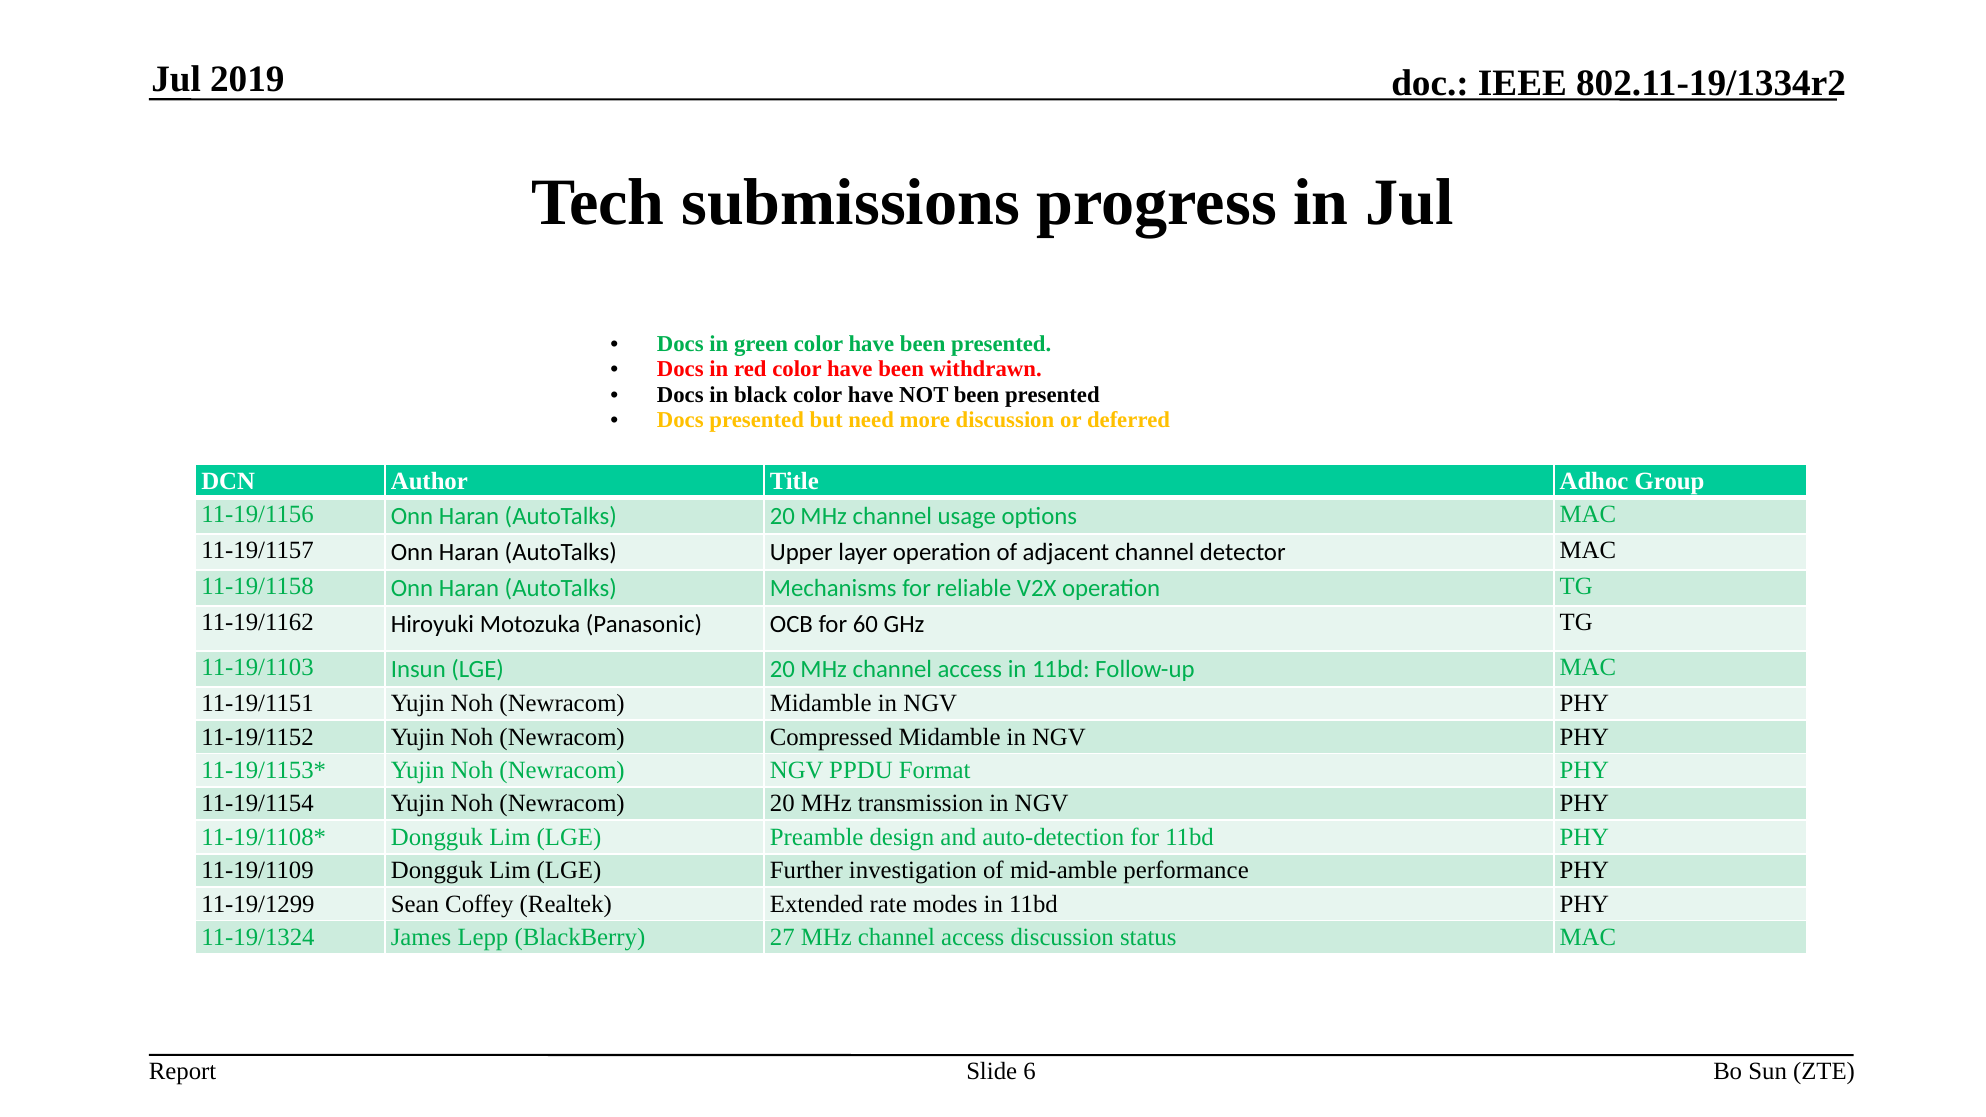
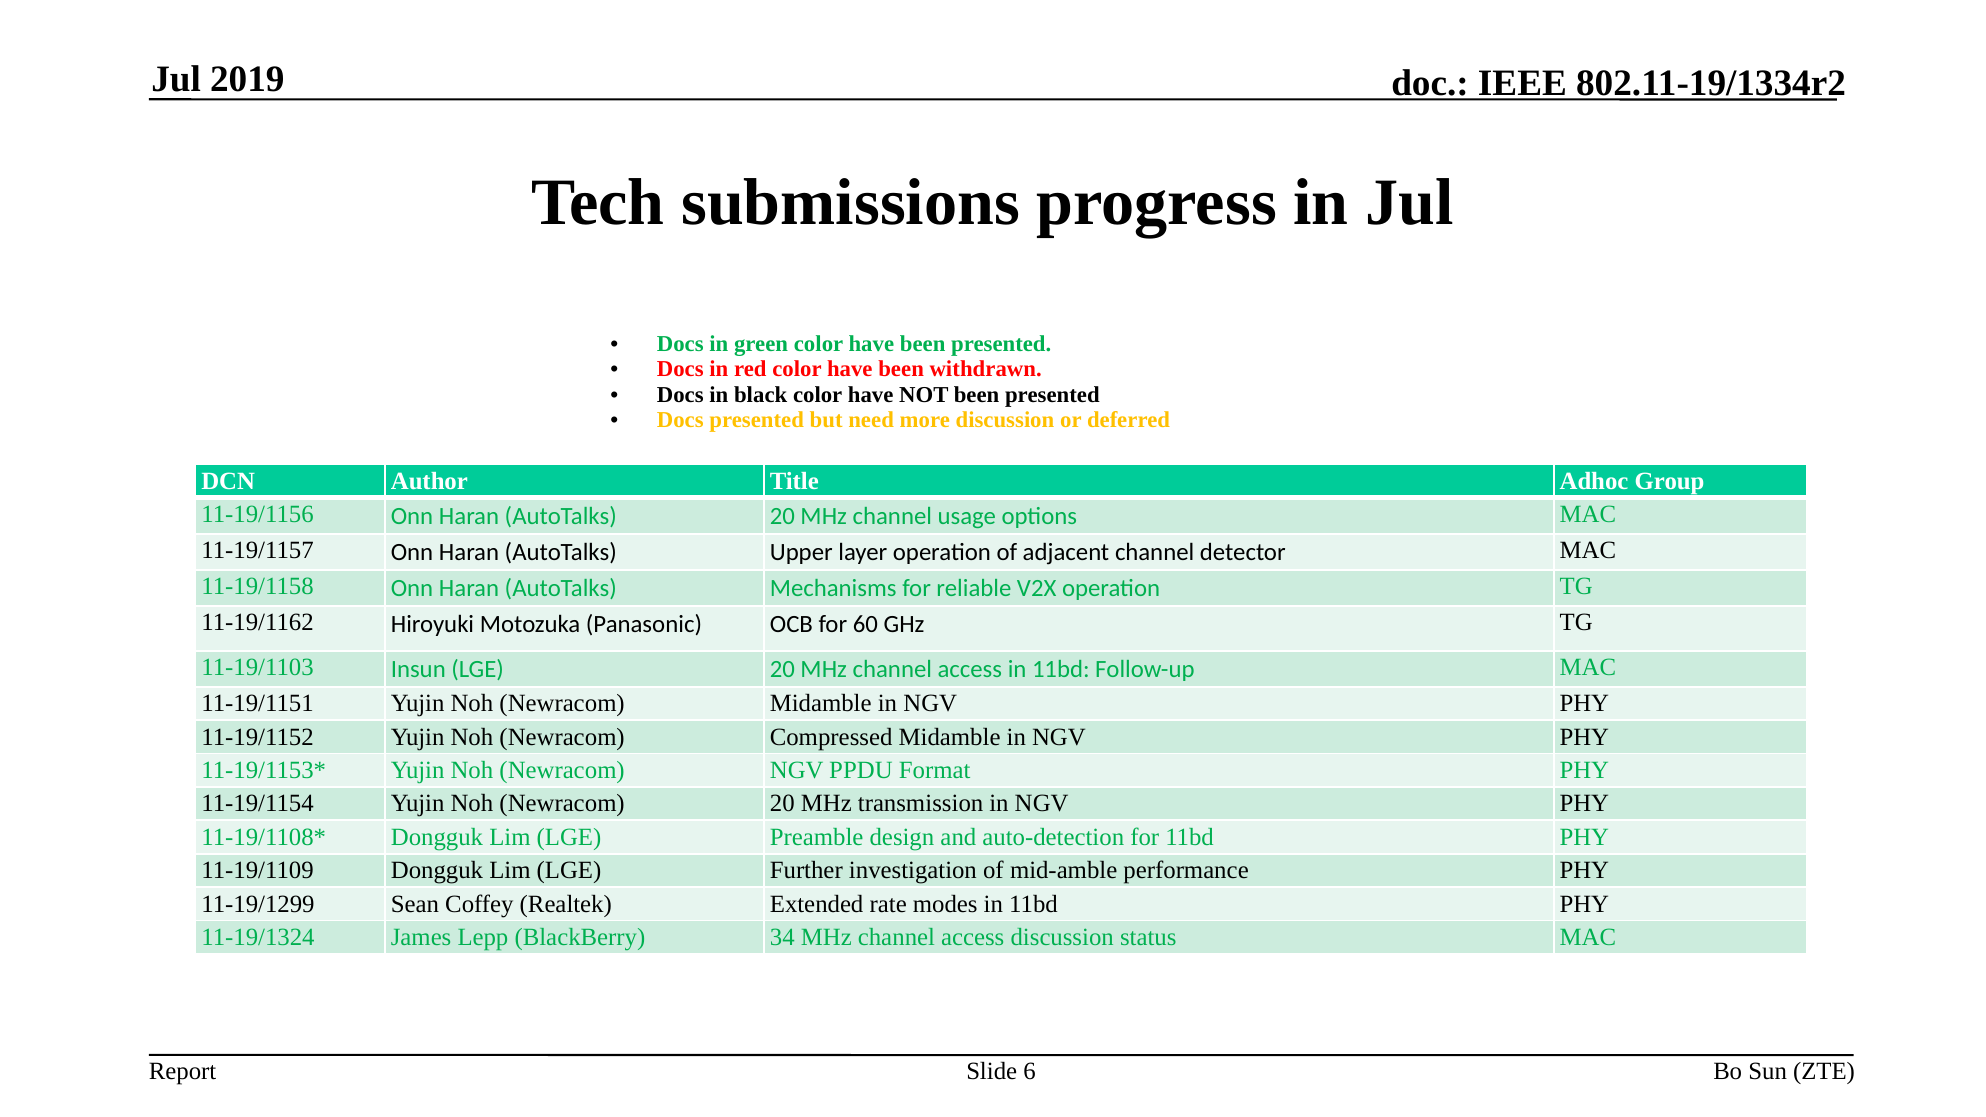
27: 27 -> 34
